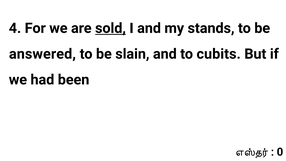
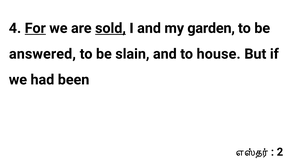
For underline: none -> present
stands: stands -> garden
cubits: cubits -> house
0: 0 -> 2
